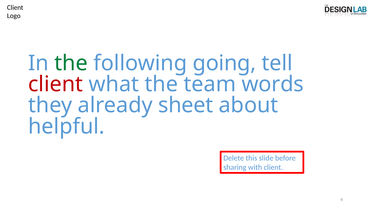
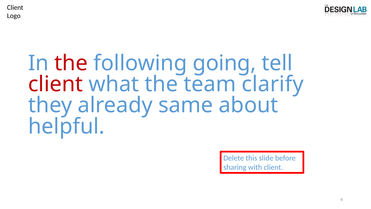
the at (71, 63) colour: green -> red
words: words -> clarify
sheet: sheet -> same
